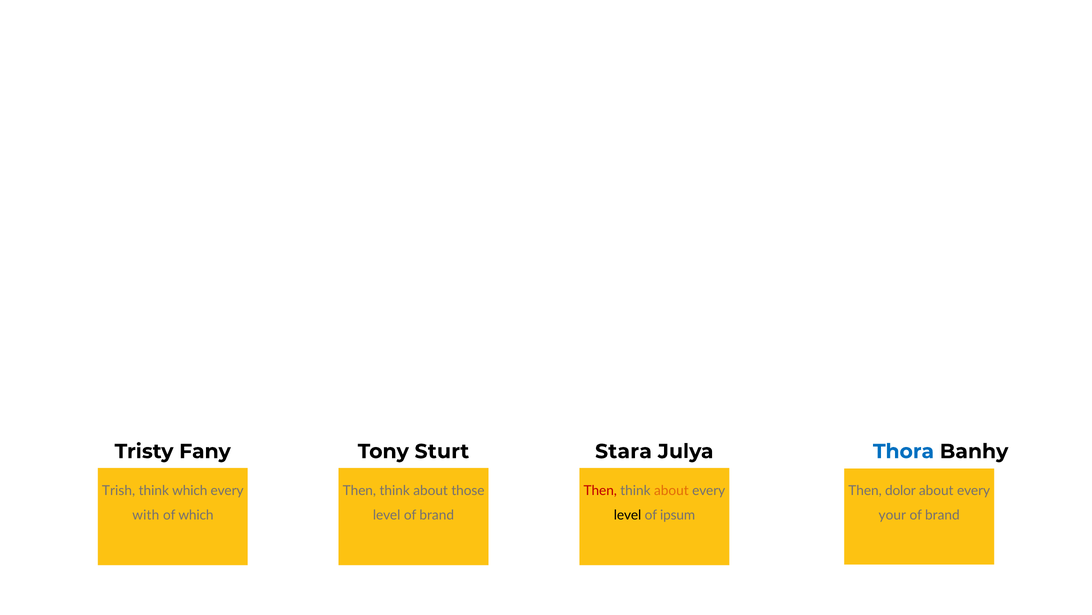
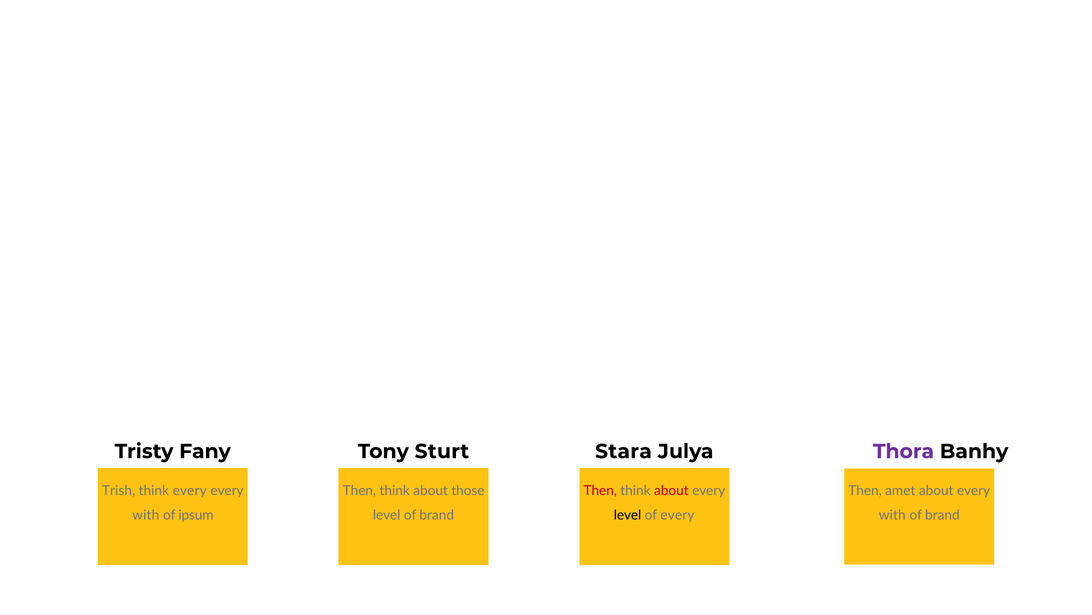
Thora colour: blue -> purple
think which: which -> every
about at (671, 490) colour: orange -> red
dolor: dolor -> amet
of which: which -> ipsum
of ipsum: ipsum -> every
your at (892, 515): your -> with
